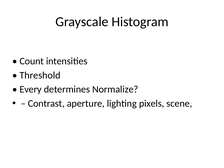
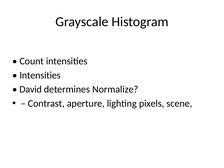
Threshold at (40, 75): Threshold -> Intensities
Every: Every -> David
